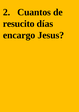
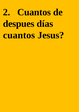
resucito: resucito -> despues
encargo at (19, 35): encargo -> cuantos
